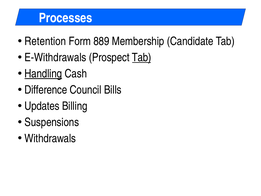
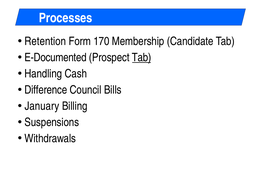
889: 889 -> 170
E-Withdrawals: E-Withdrawals -> E-Documented
Handling underline: present -> none
Updates: Updates -> January
